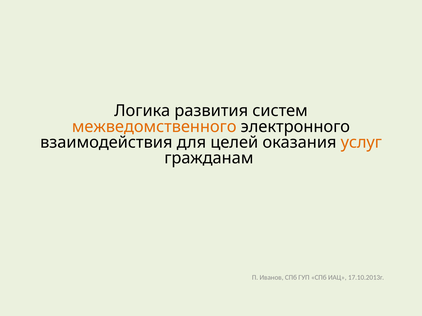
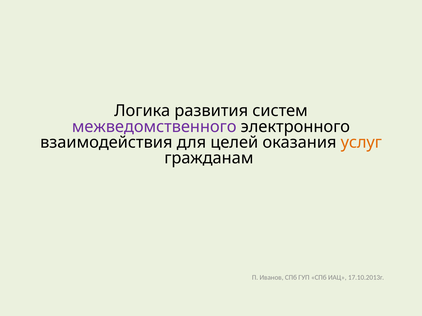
межведомственного colour: orange -> purple
